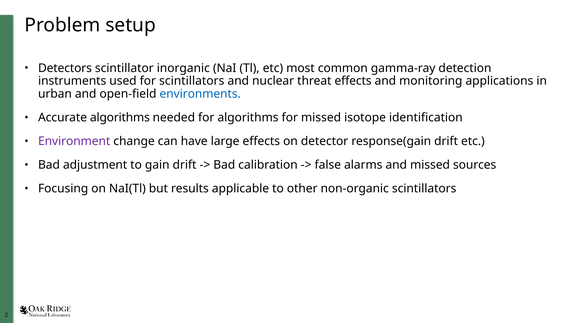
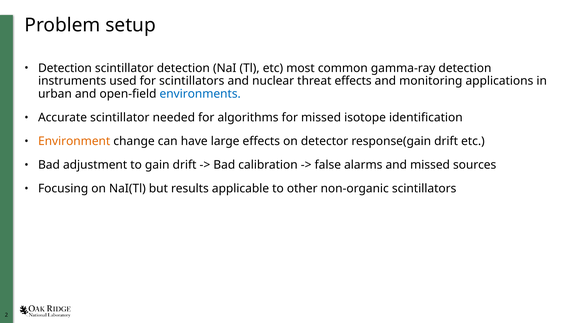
Detectors at (65, 68): Detectors -> Detection
scintillator inorganic: inorganic -> detection
Accurate algorithms: algorithms -> scintillator
Environment colour: purple -> orange
